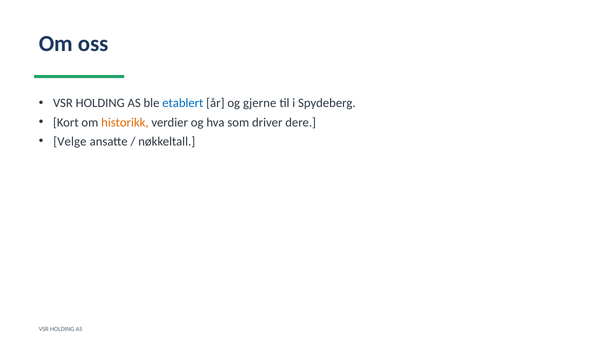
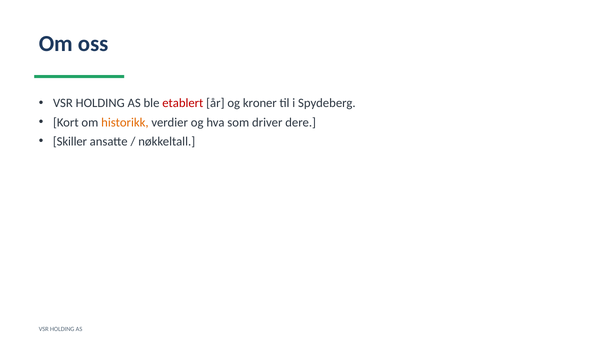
etablert colour: blue -> red
gjerne: gjerne -> kroner
Velge: Velge -> Skiller
